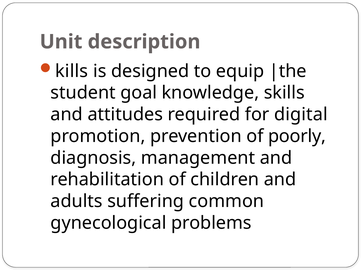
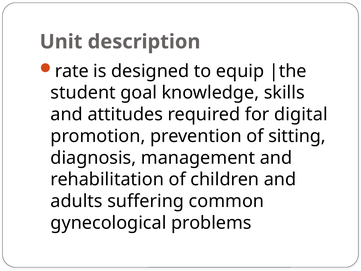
kills: kills -> rate
poorly: poorly -> sitting
